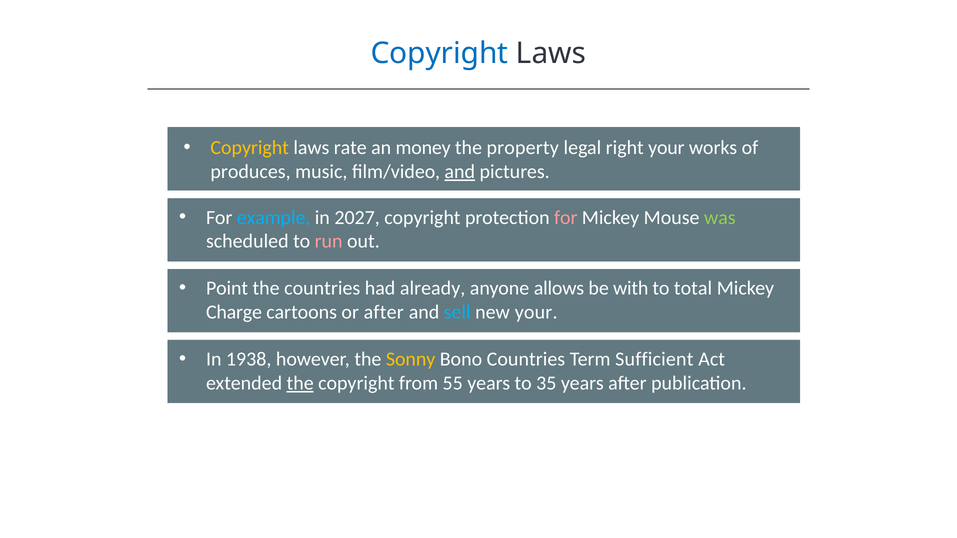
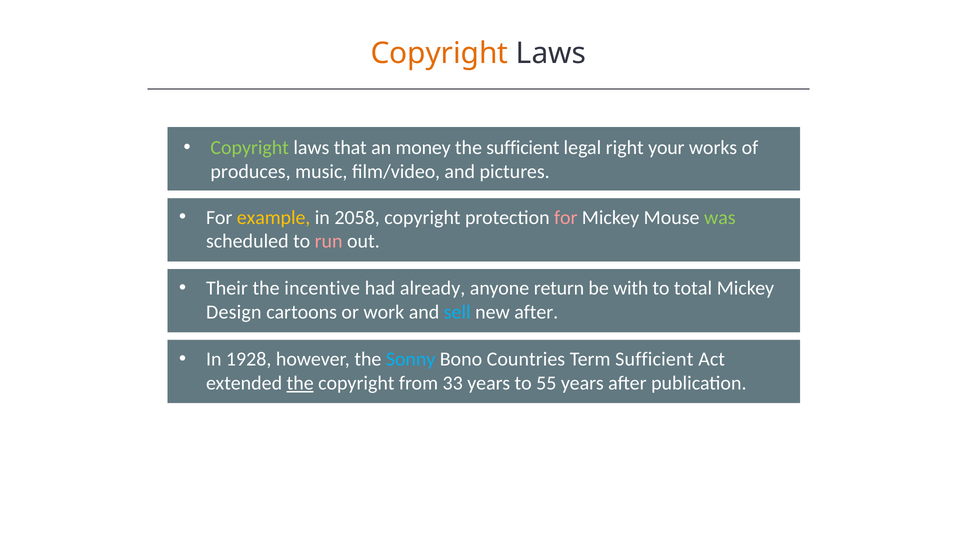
Copyright at (439, 53) colour: blue -> orange
Copyright at (250, 148) colour: yellow -> light green
rate: rate -> that
the property: property -> sufficient
and at (460, 172) underline: present -> none
example colour: light blue -> yellow
2027: 2027 -> 2058
Point: Point -> Their
the countries: countries -> incentive
allows: allows -> return
Charge: Charge -> Design
or after: after -> work
new your: your -> after
1938: 1938 -> 1928
Sonny colour: yellow -> light blue
55: 55 -> 33
35: 35 -> 55
